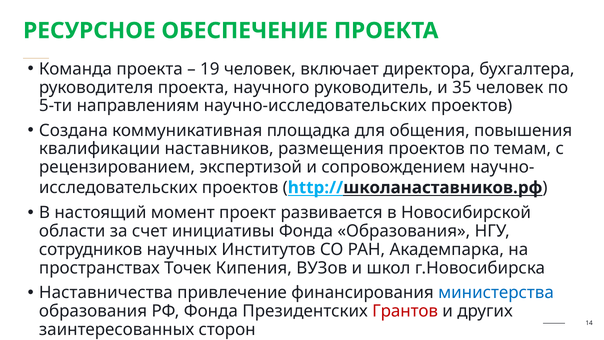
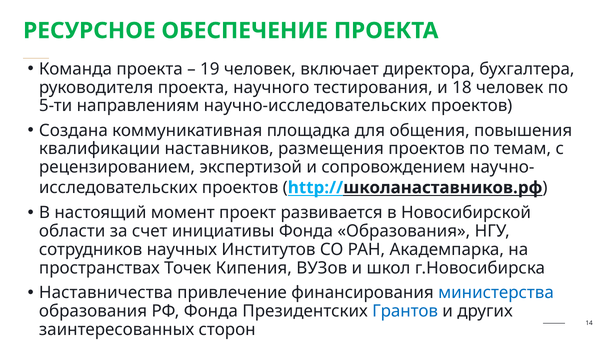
руководитель: руководитель -> тестирования
35: 35 -> 18
Грантов colour: red -> blue
